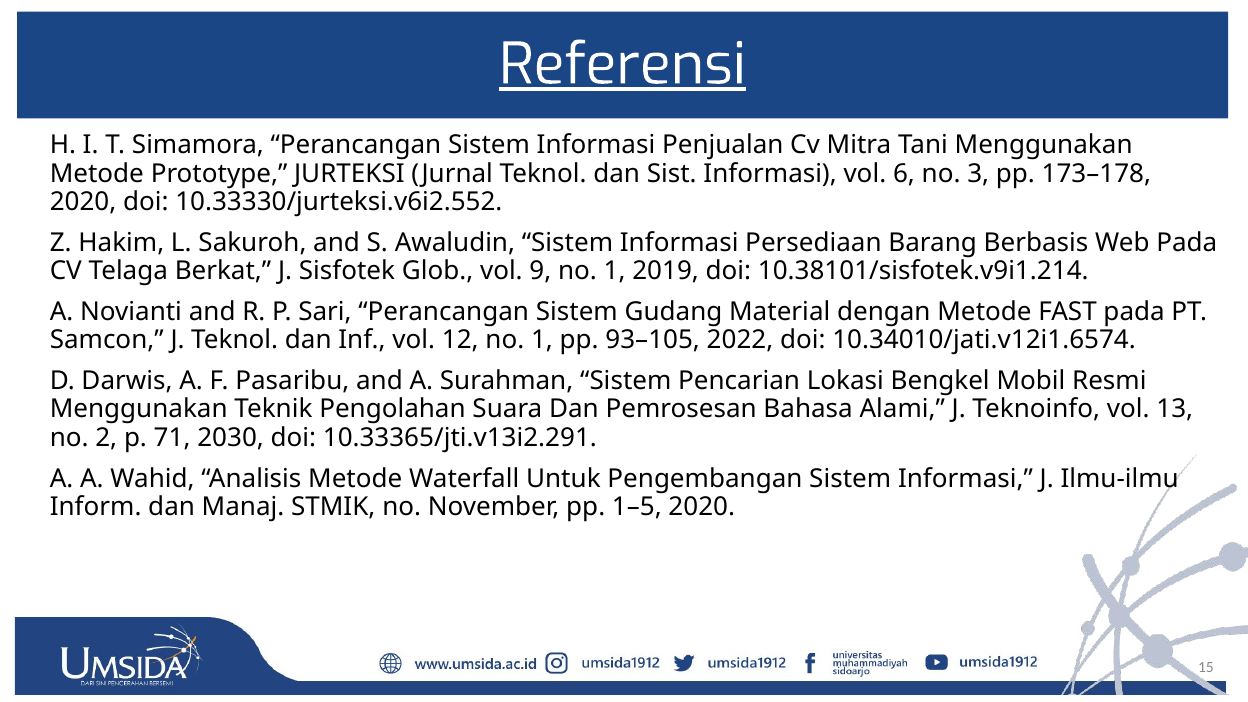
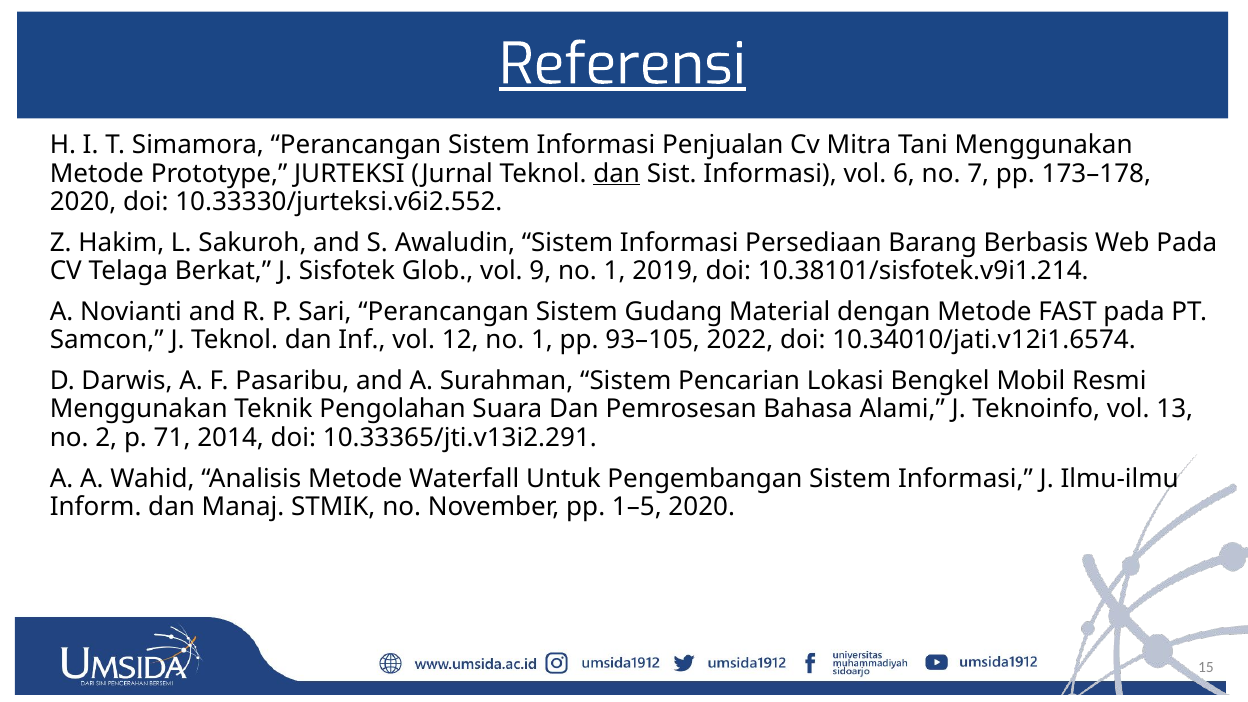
dan at (617, 174) underline: none -> present
3: 3 -> 7
2030: 2030 -> 2014
